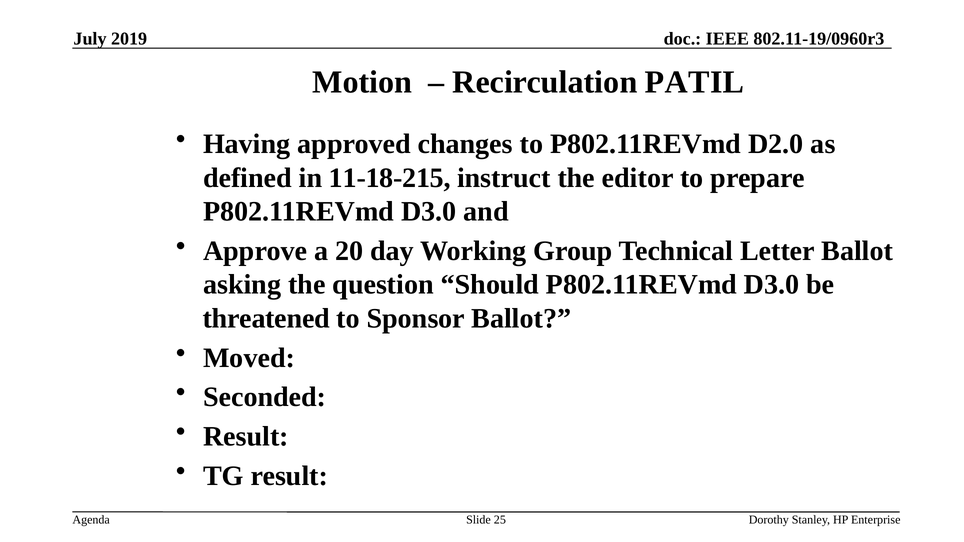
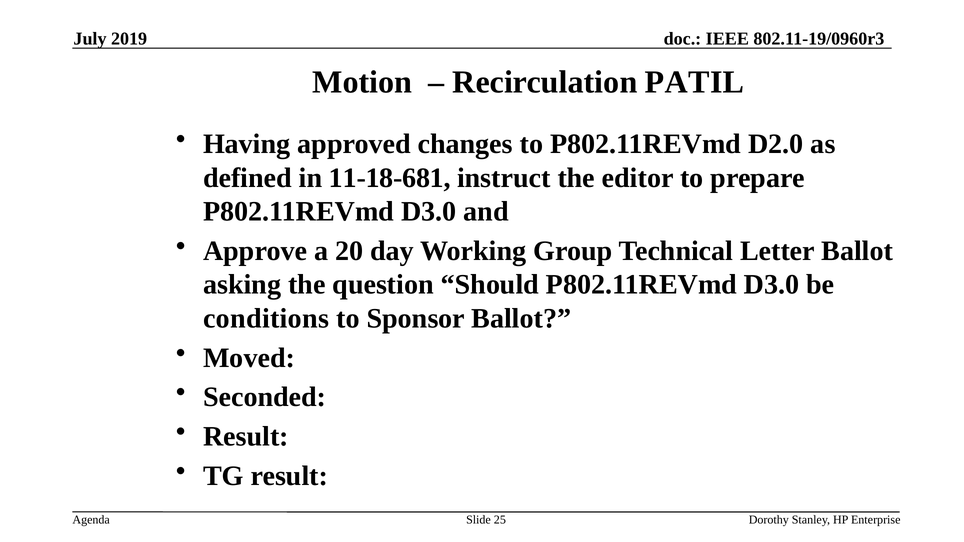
11-18-215: 11-18-215 -> 11-18-681
threatened: threatened -> conditions
